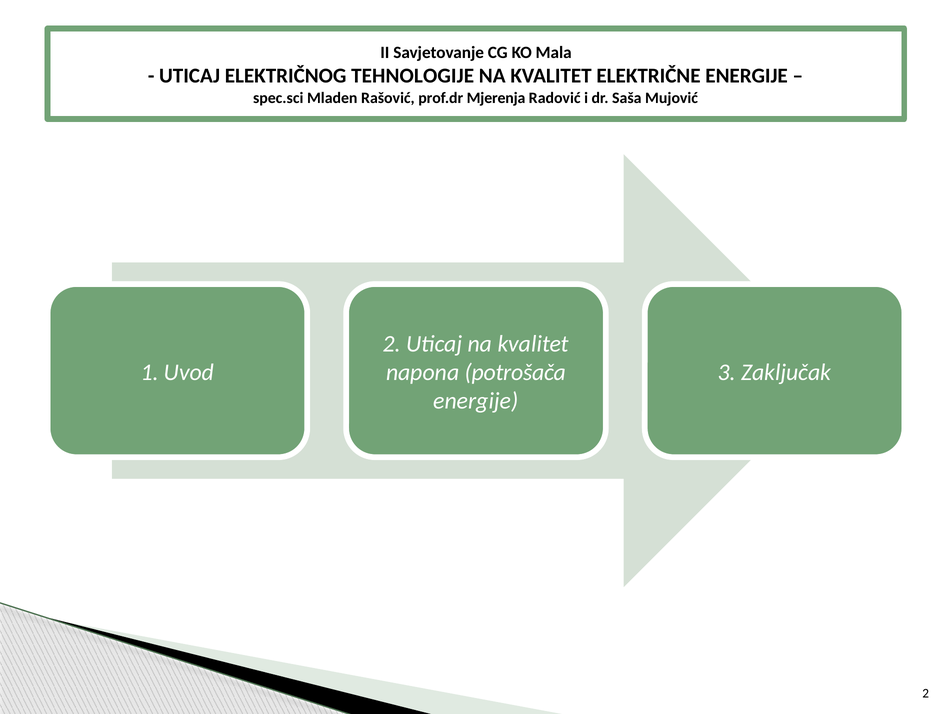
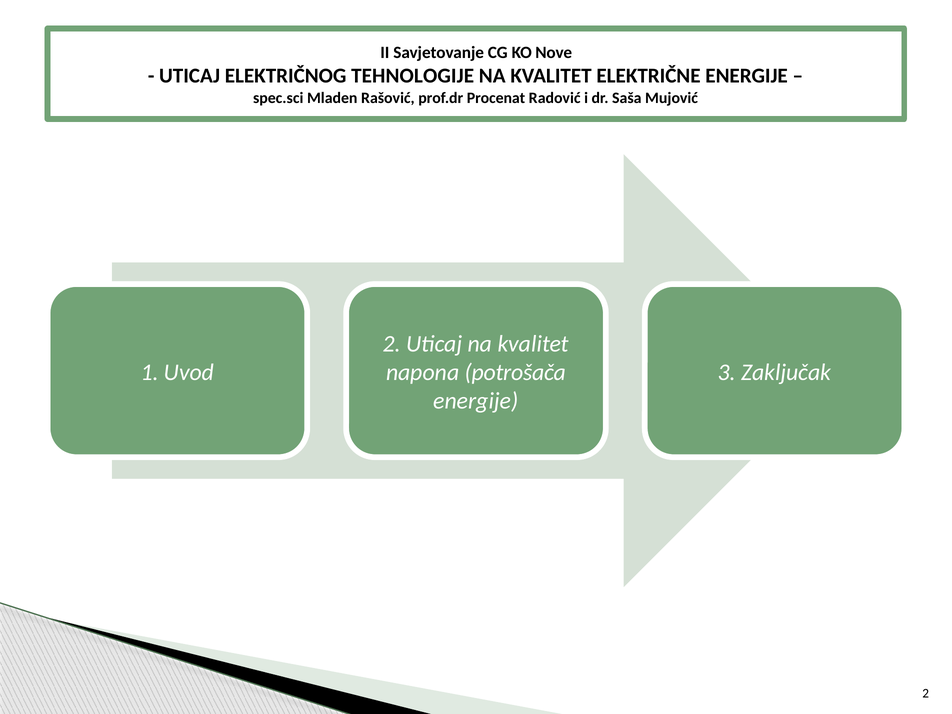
Mala: Mala -> Nove
Mjerenja: Mjerenja -> Procenat
